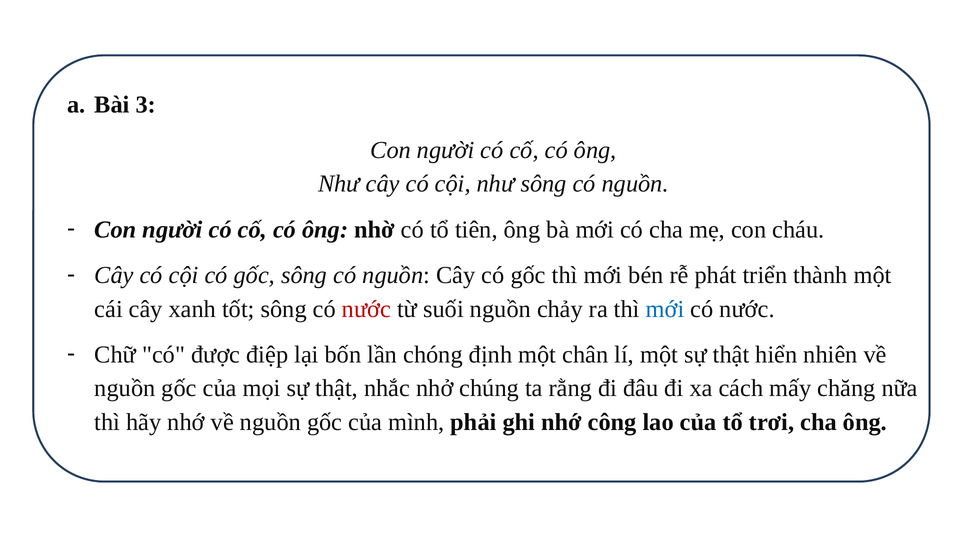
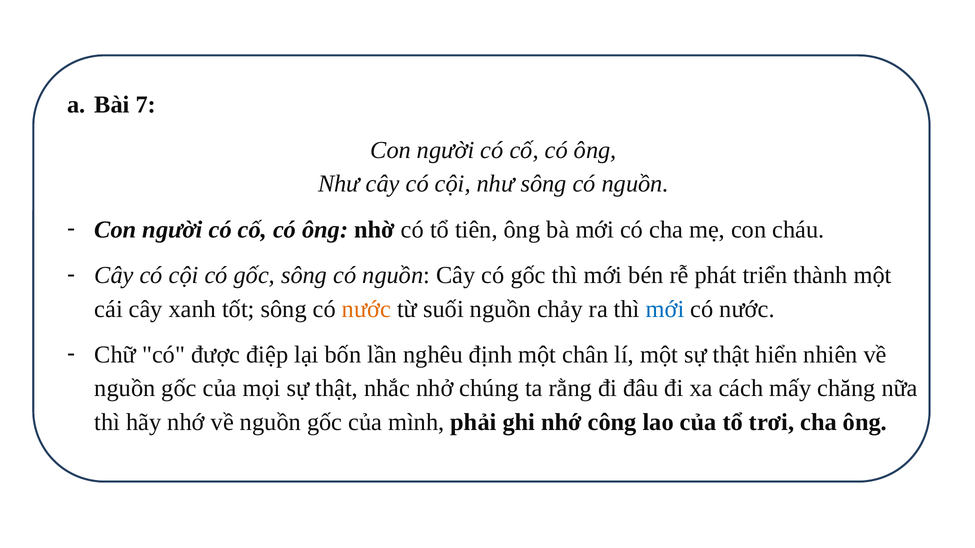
3: 3 -> 7
nước at (366, 309) colour: red -> orange
chóng: chóng -> nghêu
